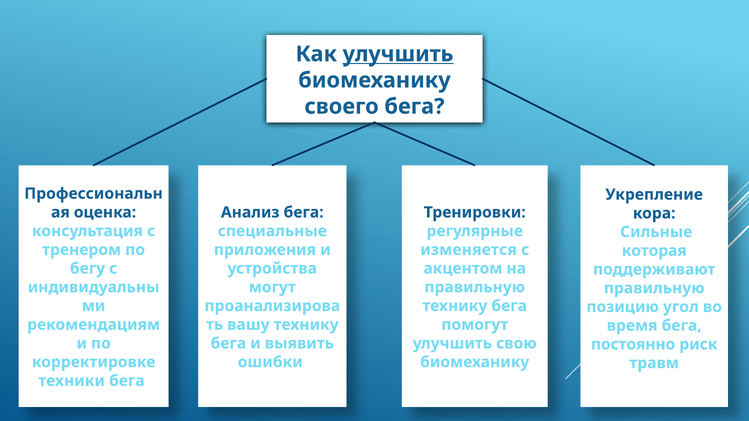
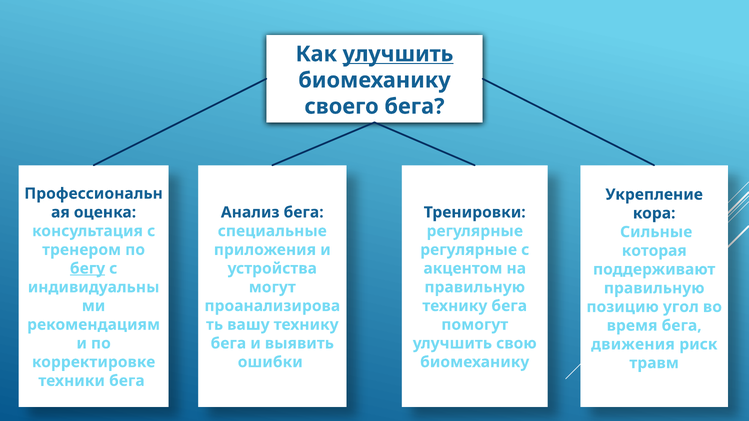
изменяется at (469, 250): изменяется -> регулярные
бегу underline: none -> present
постоянно: постоянно -> движения
